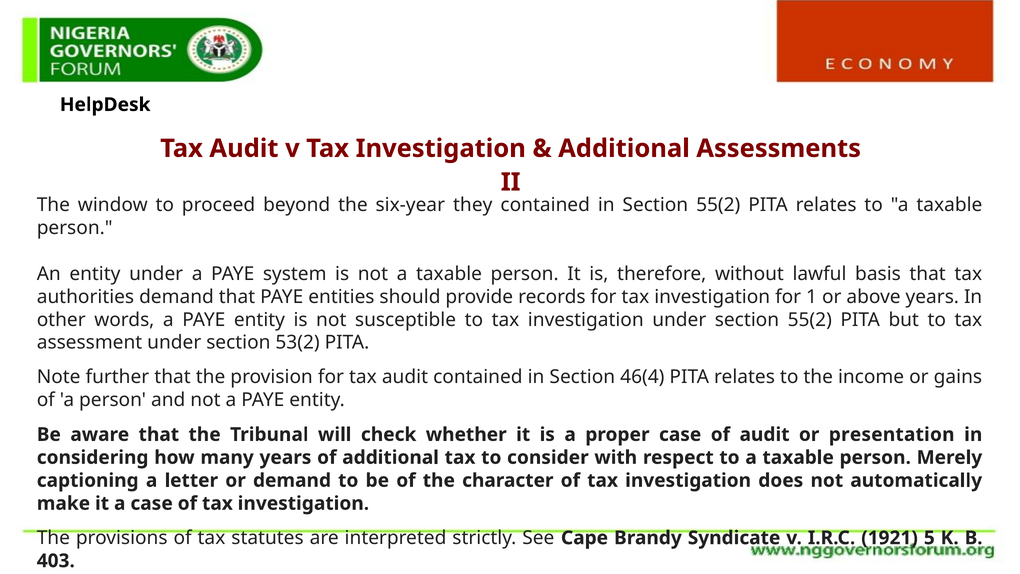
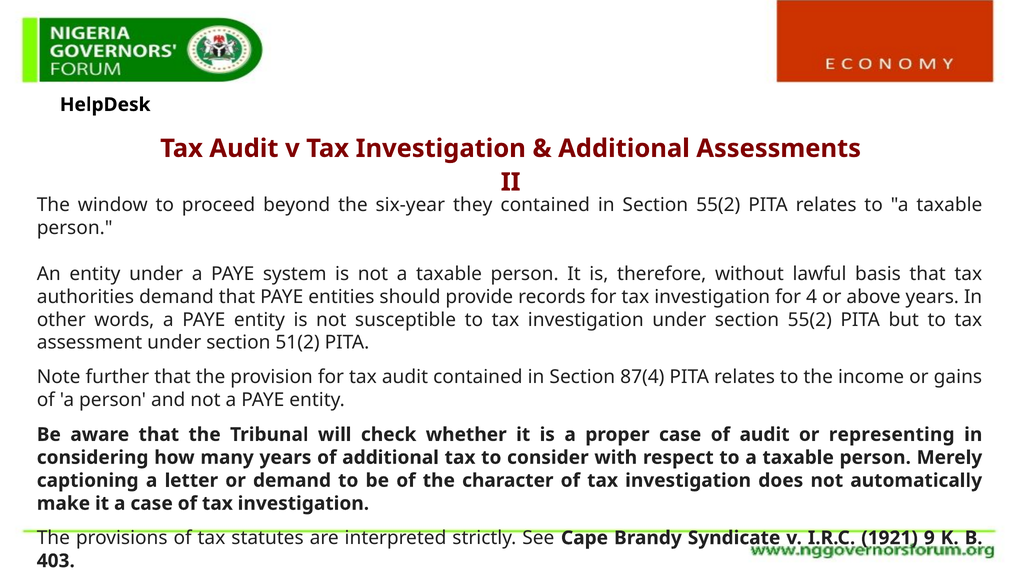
1: 1 -> 4
53(2: 53(2 -> 51(2
46(4: 46(4 -> 87(4
presentation: presentation -> representing
5: 5 -> 9
